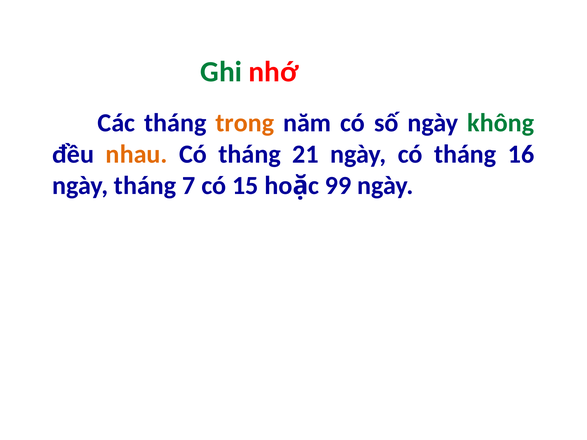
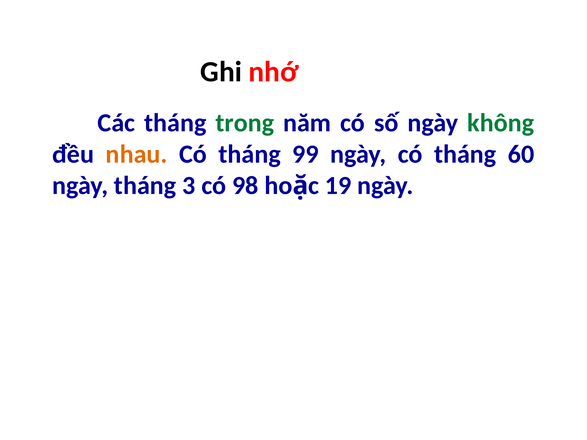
Ghi colour: green -> black
trong colour: orange -> green
21: 21 -> 99
16: 16 -> 60
7: 7 -> 3
15: 15 -> 98
99: 99 -> 19
